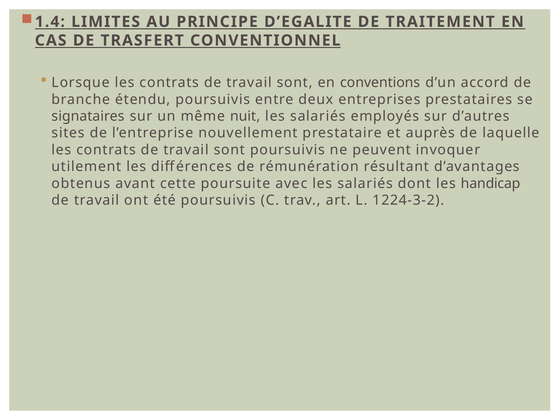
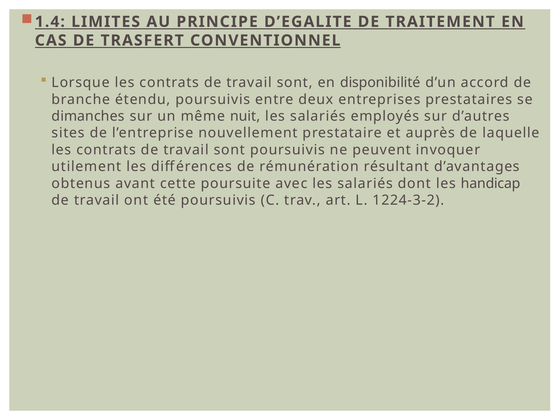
conventions: conventions -> disponibilité
signataires: signataires -> dimanches
